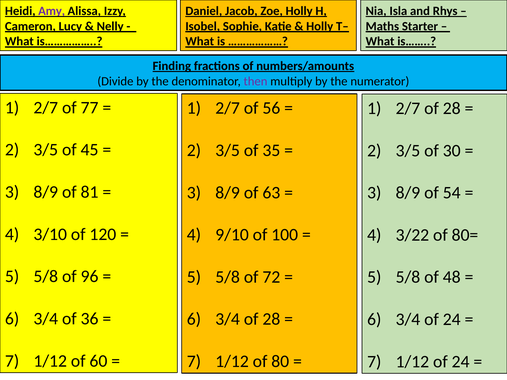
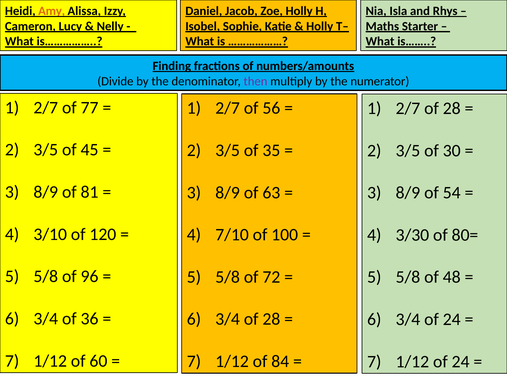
Amy colour: purple -> orange
9/10: 9/10 -> 7/10
3/22: 3/22 -> 3/30
80: 80 -> 84
